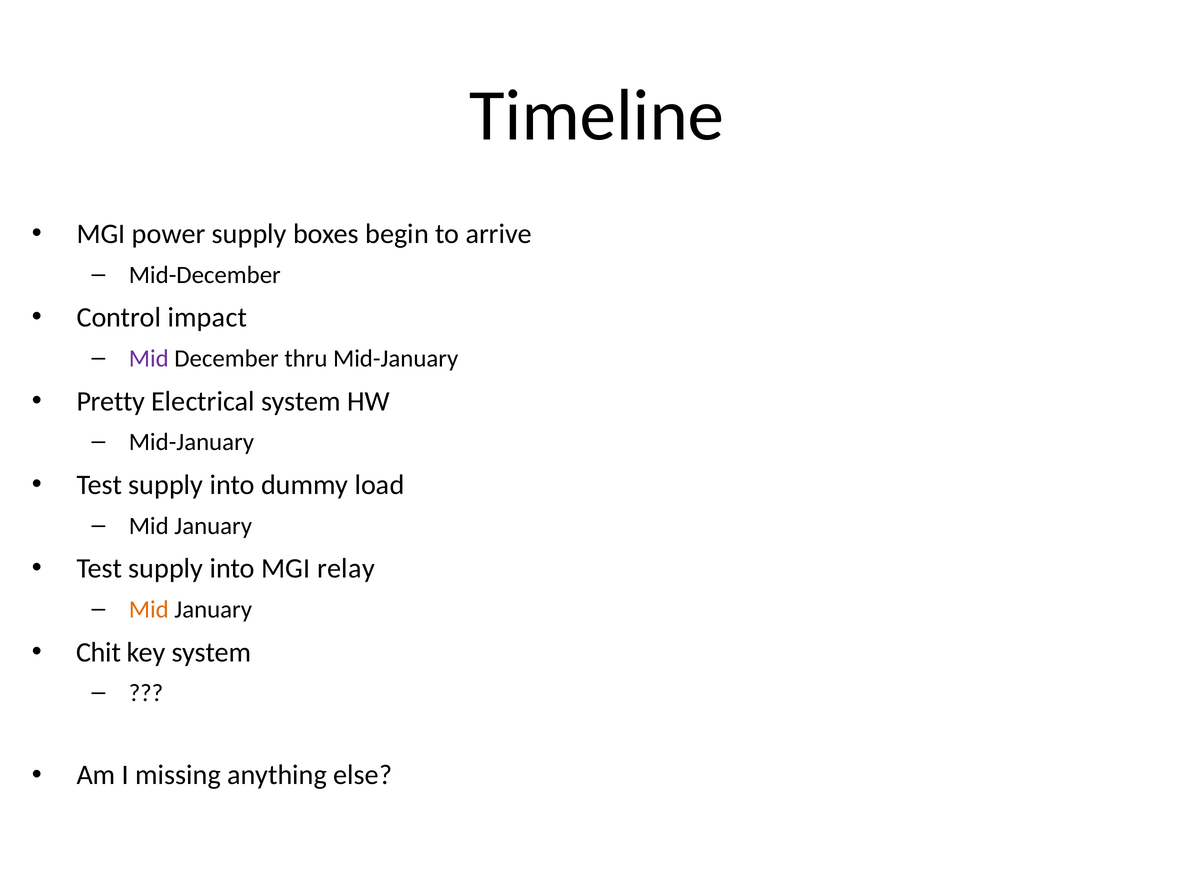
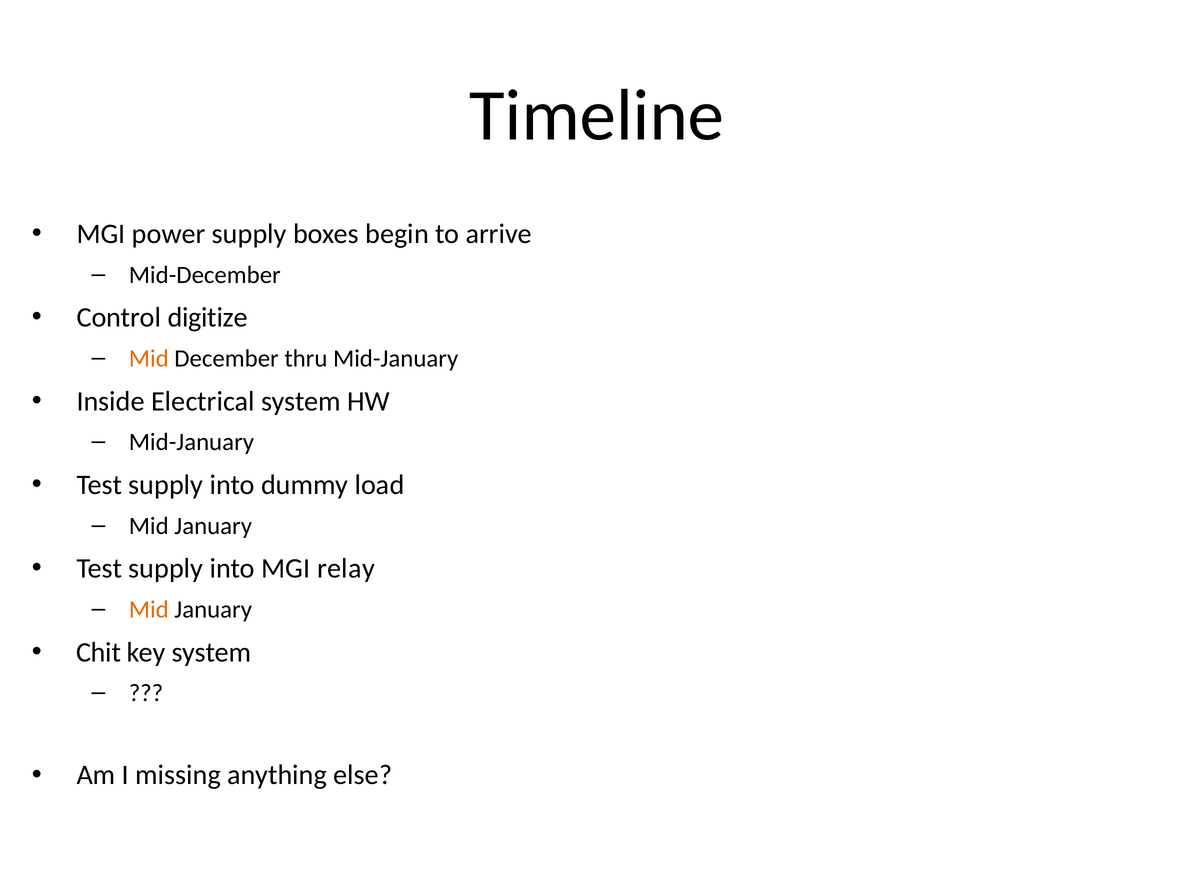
impact: impact -> digitize
Mid at (149, 358) colour: purple -> orange
Pretty: Pretty -> Inside
